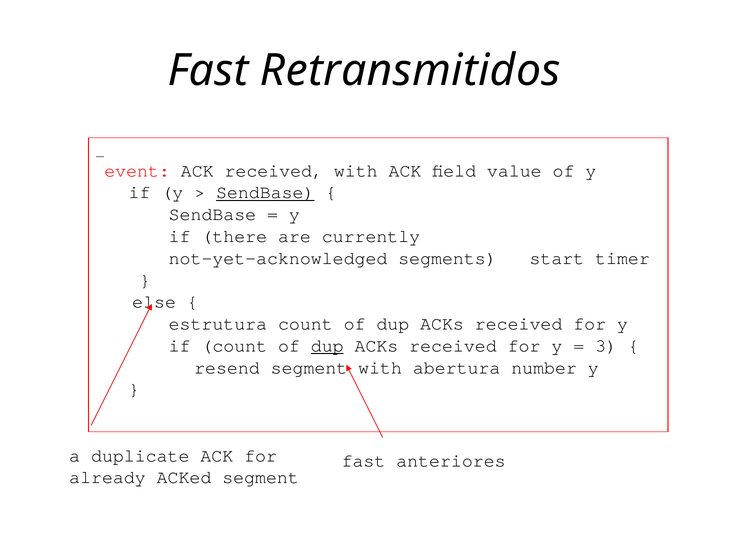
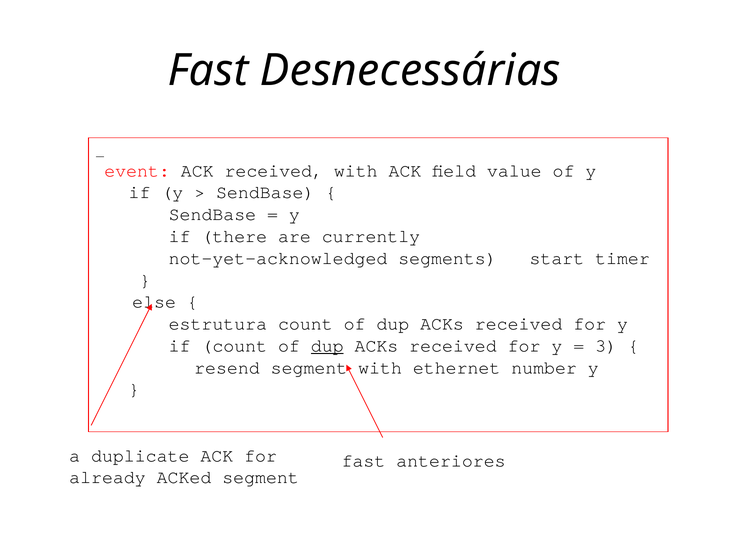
Retransmitidos: Retransmitidos -> Desnecessárias
SendBase at (265, 192) underline: present -> none
abertura: abertura -> ethernet
